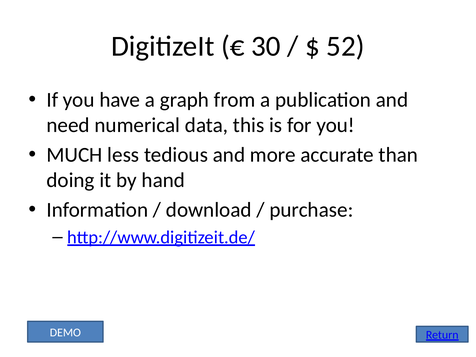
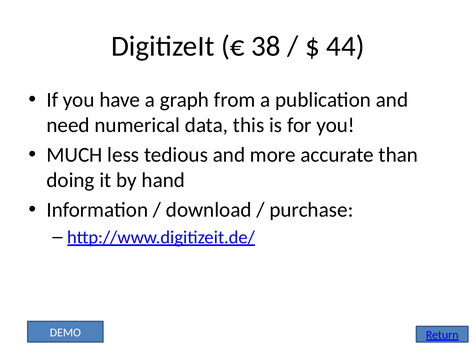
30: 30 -> 38
52: 52 -> 44
